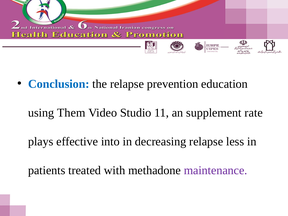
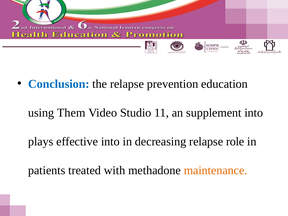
supplement rate: rate -> into
less: less -> role
maintenance colour: purple -> orange
